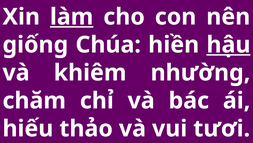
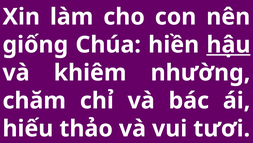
làm underline: present -> none
